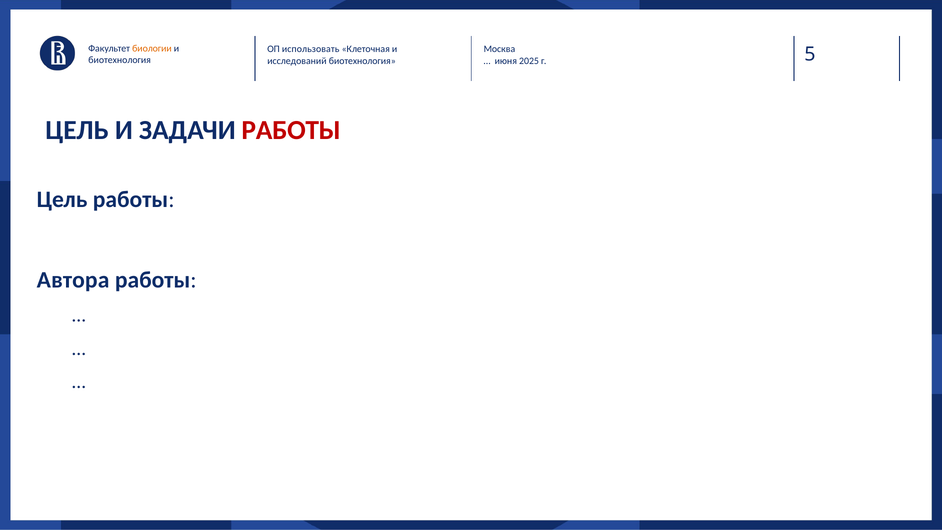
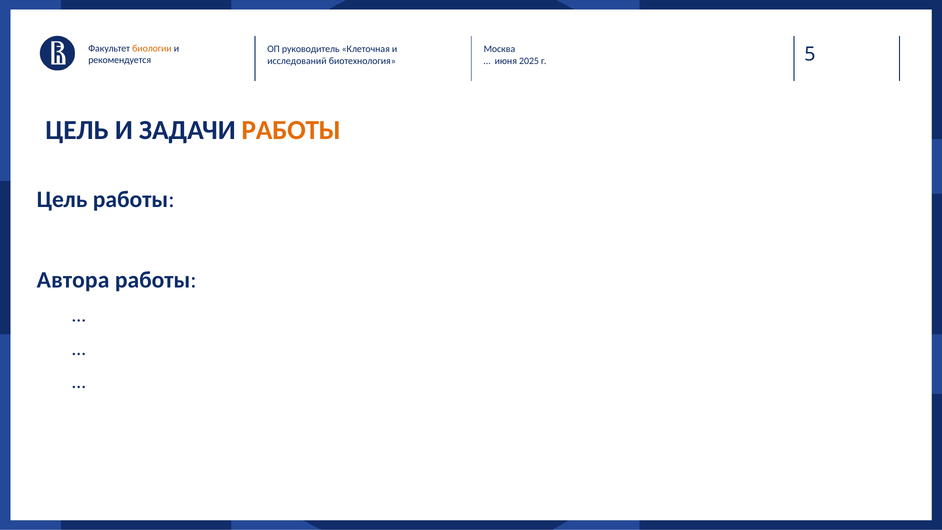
использовать: использовать -> руководитель
биотехнология at (120, 60): биотехнология -> рекомендуется
РАБОТЫ at (291, 130) colour: red -> orange
